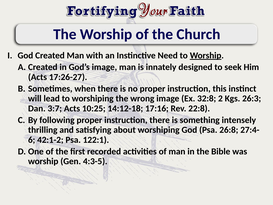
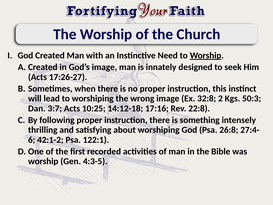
26:3: 26:3 -> 50:3
